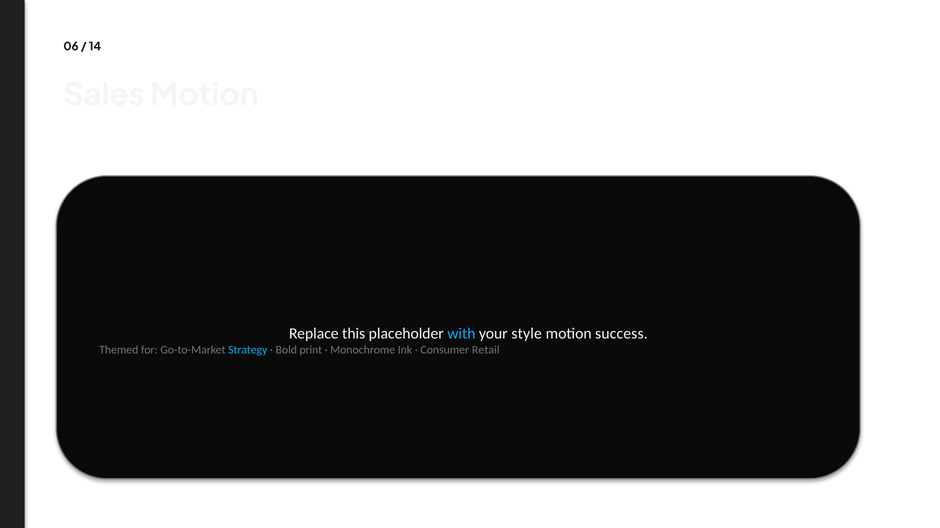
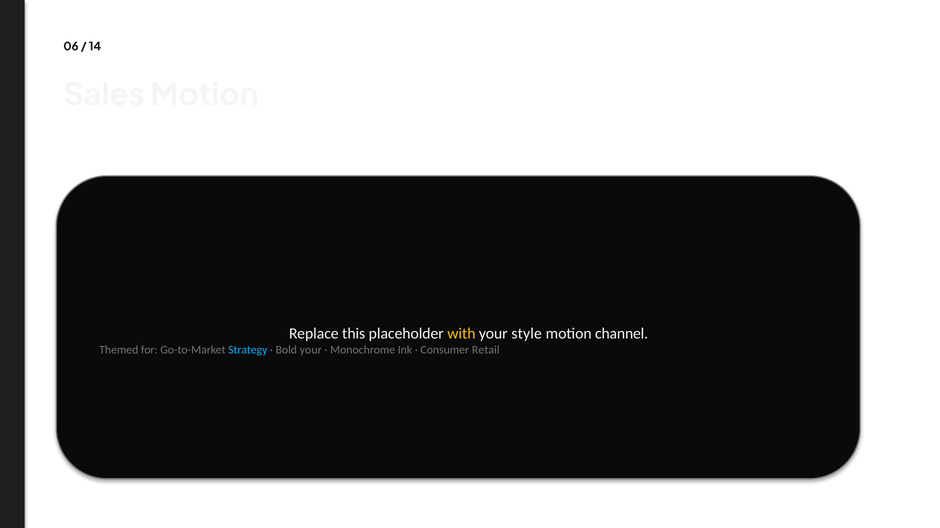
with colour: light blue -> yellow
success: success -> channel
Bold print: print -> your
